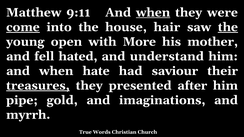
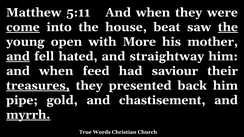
9:11: 9:11 -> 5:11
when at (153, 13) underline: present -> none
hair: hair -> beat
and at (18, 56) underline: none -> present
understand: understand -> straightway
hate: hate -> feed
after: after -> back
imaginations: imaginations -> chastisement
myrrh underline: none -> present
